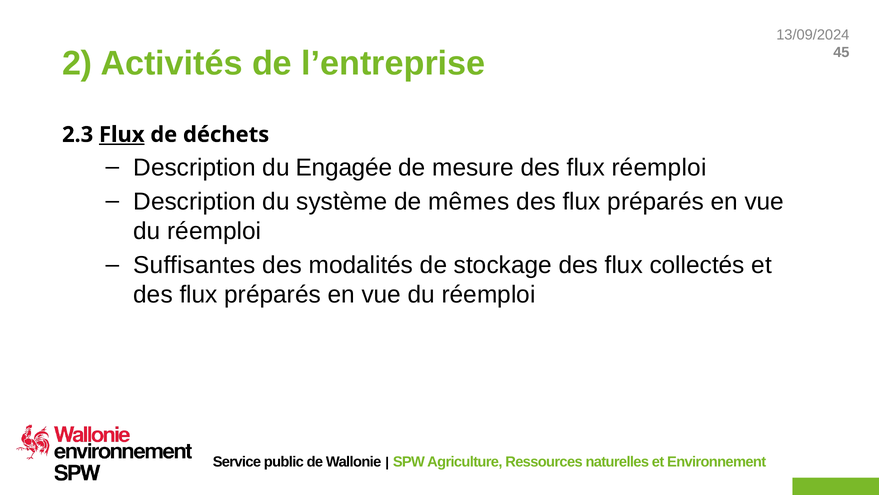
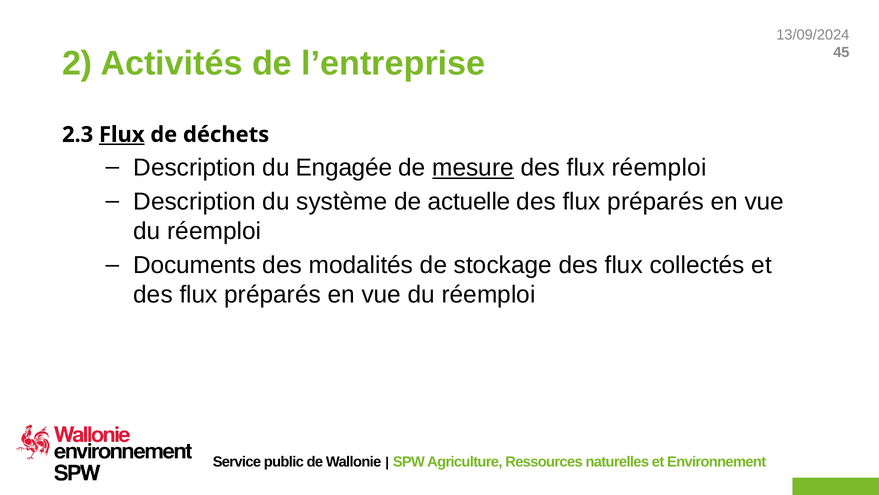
mesure underline: none -> present
mêmes: mêmes -> actuelle
Suffisantes: Suffisantes -> Documents
